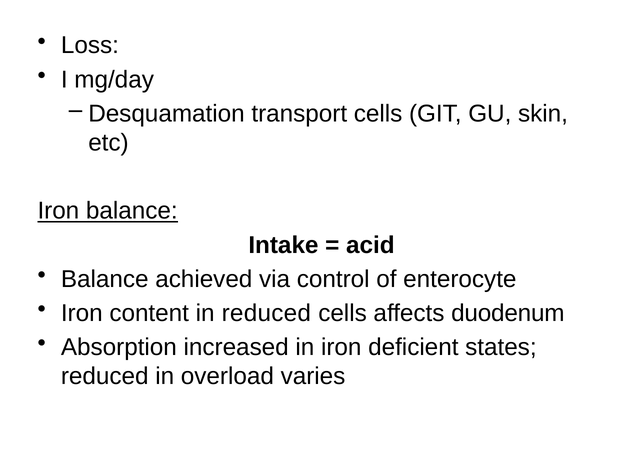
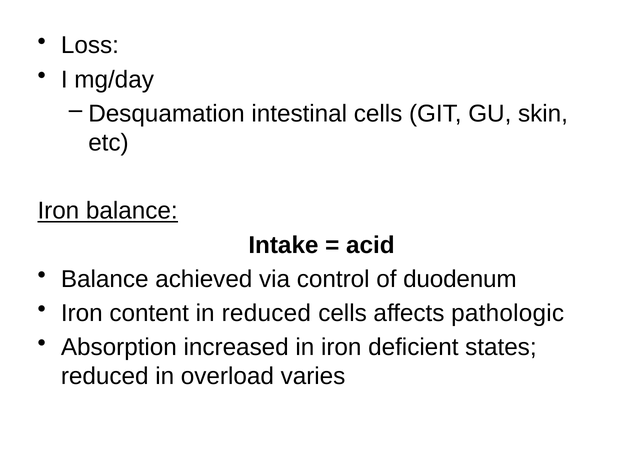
transport: transport -> intestinal
enterocyte: enterocyte -> duodenum
duodenum: duodenum -> pathologic
